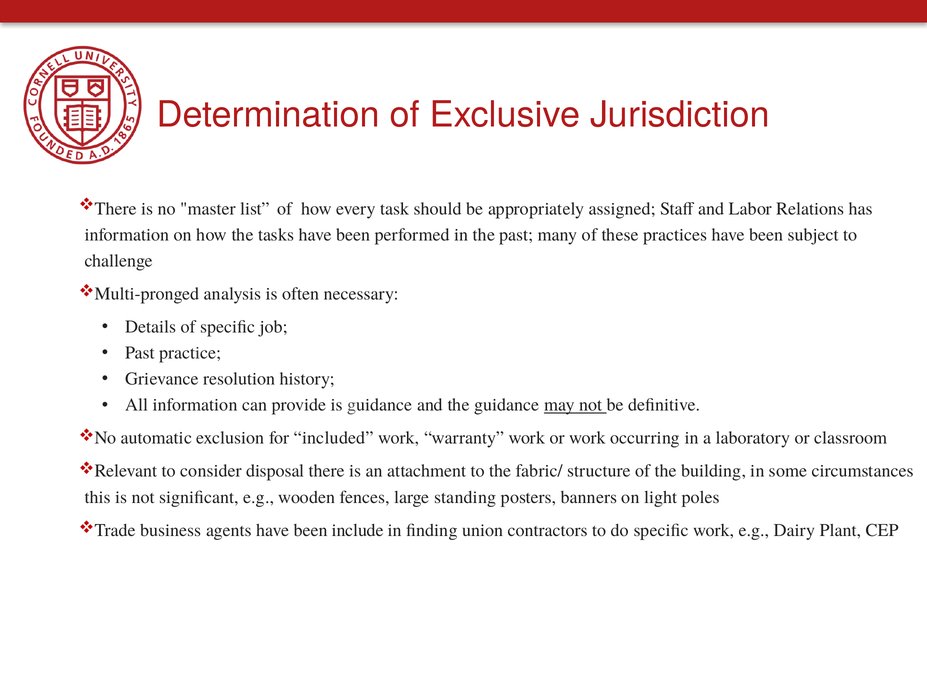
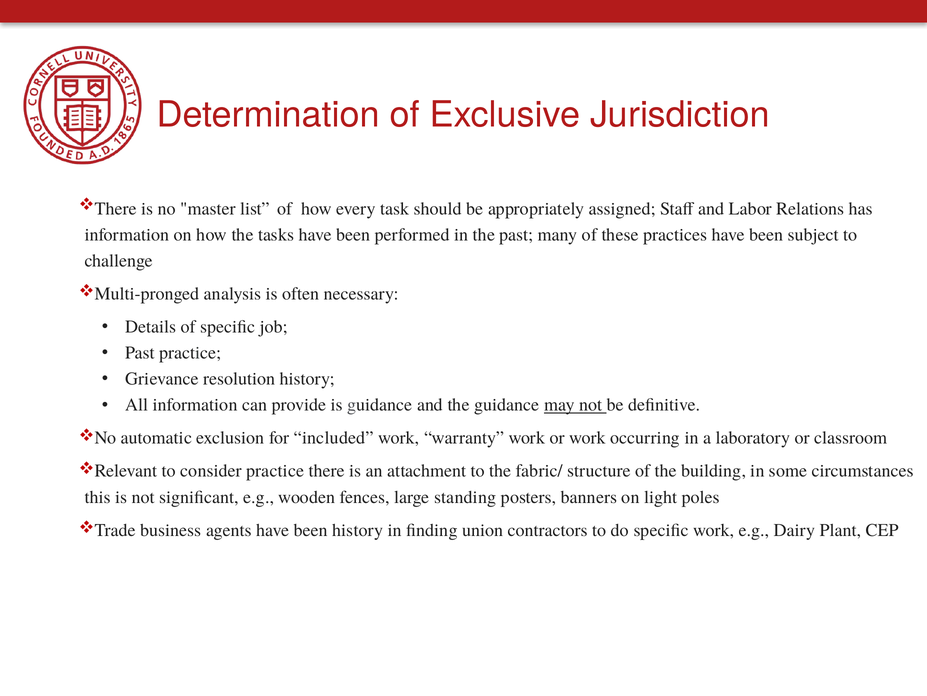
consider disposal: disposal -> practice
been include: include -> history
